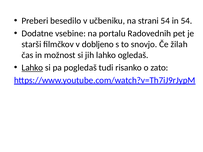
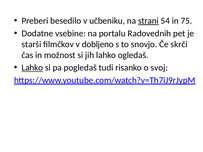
strani underline: none -> present
in 54: 54 -> 75
žilah: žilah -> skrči
zato: zato -> svoj
